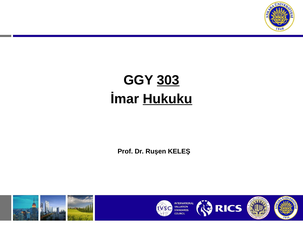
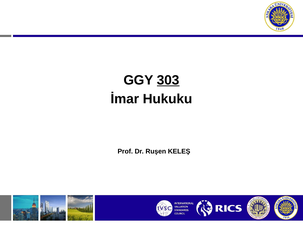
Hukuku underline: present -> none
